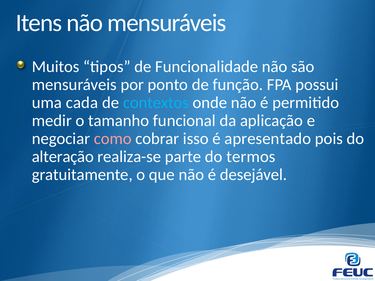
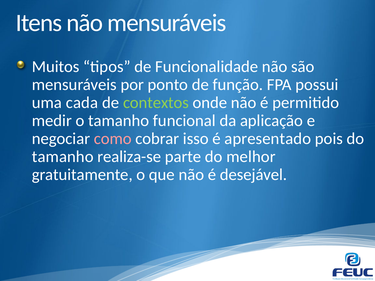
contextos colour: light blue -> light green
alteração at (63, 157): alteração -> tamanho
termos: termos -> melhor
